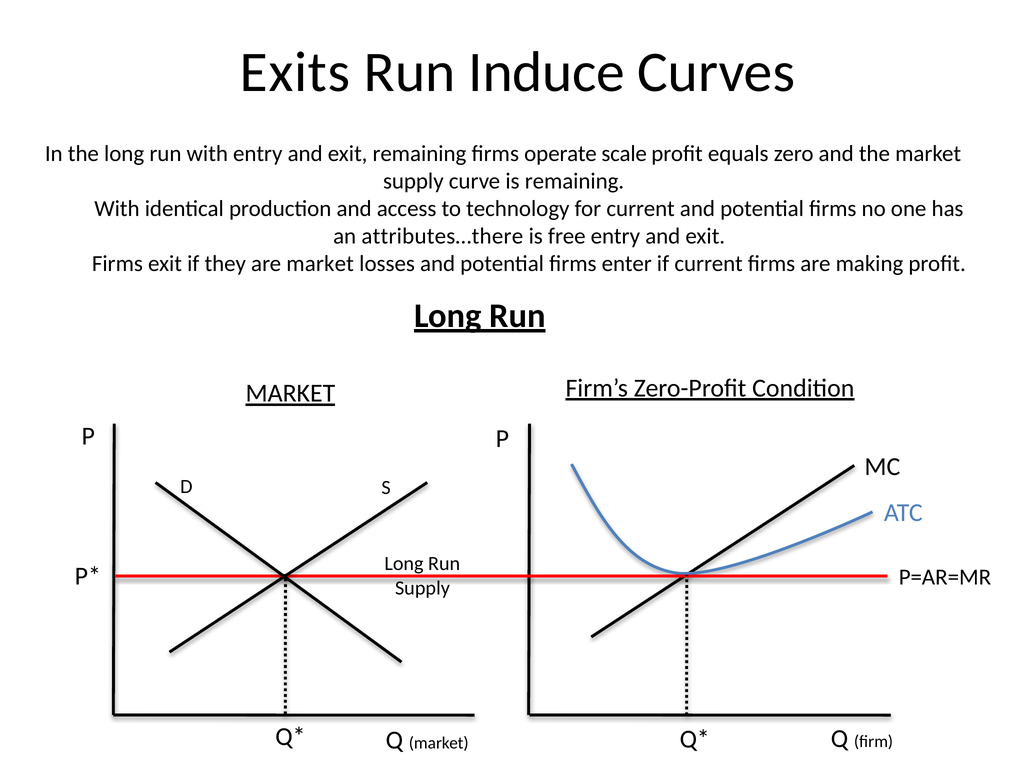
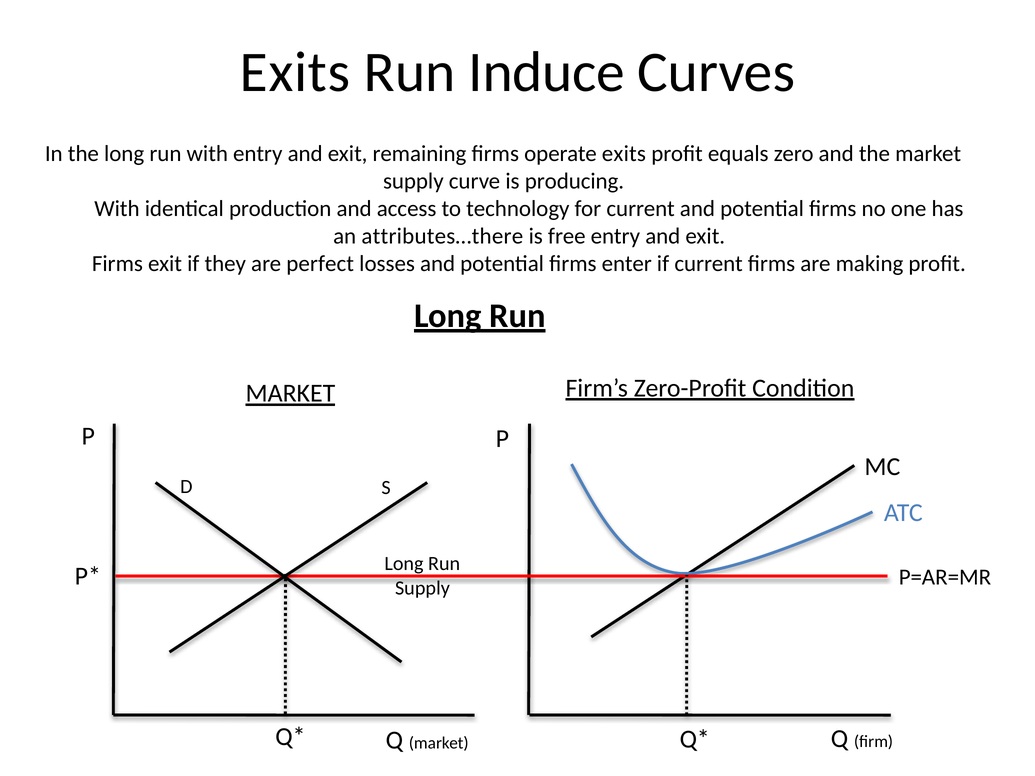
operate scale: scale -> exits
is remaining: remaining -> producing
are market: market -> perfect
